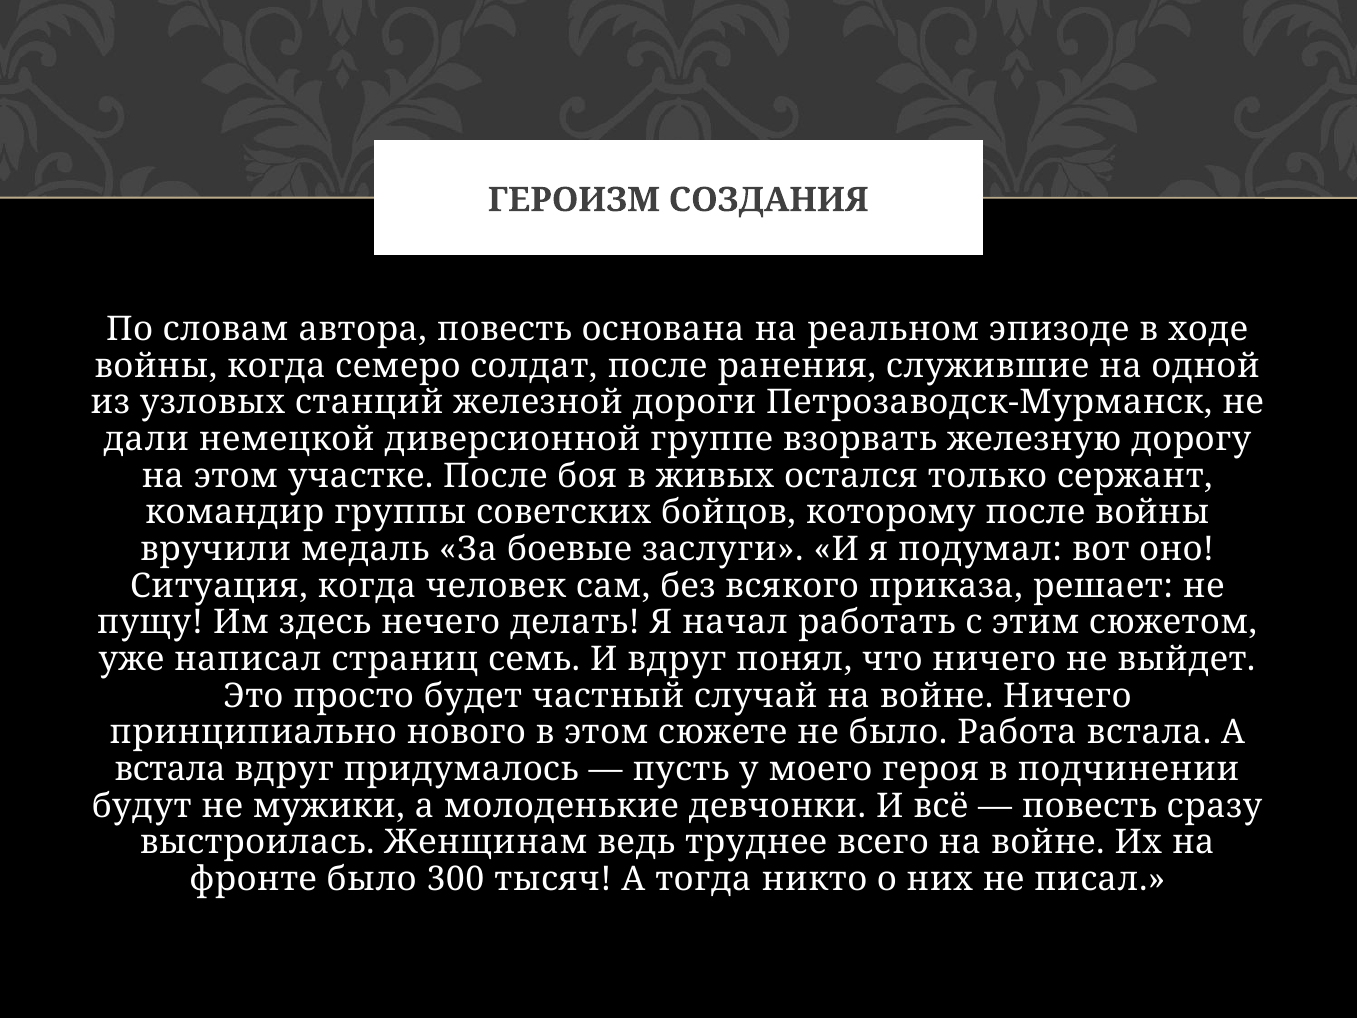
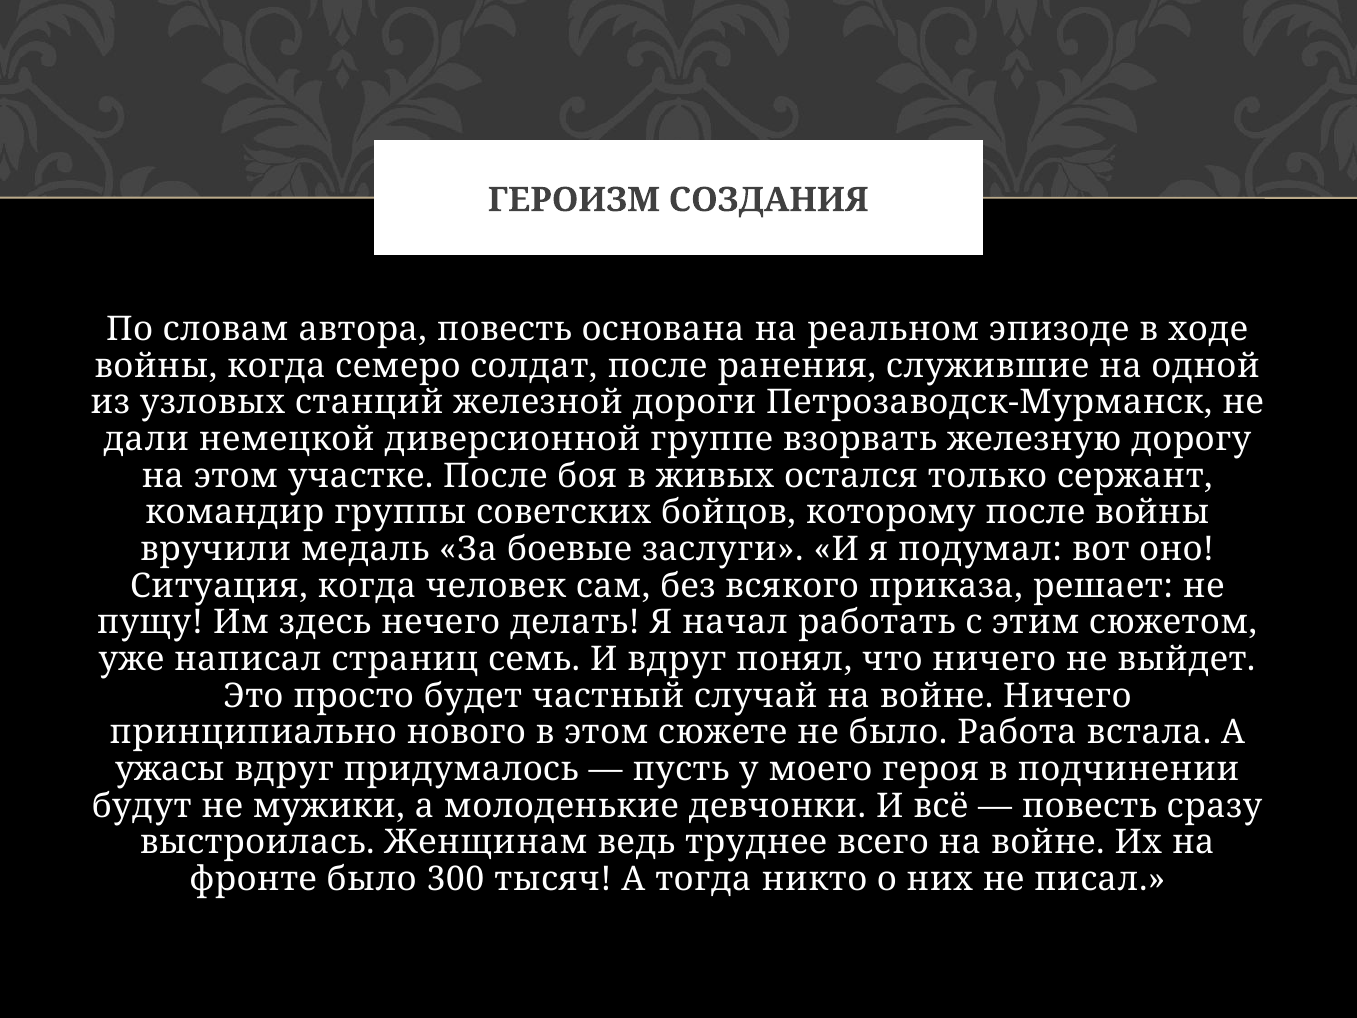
встала at (170, 769): встала -> ужасы
